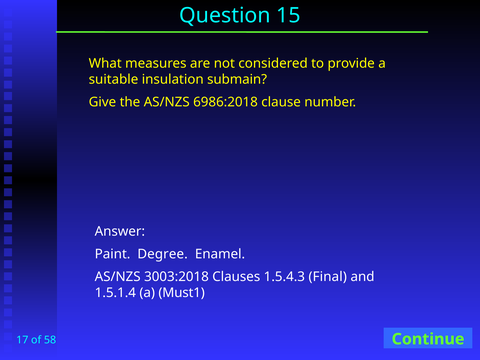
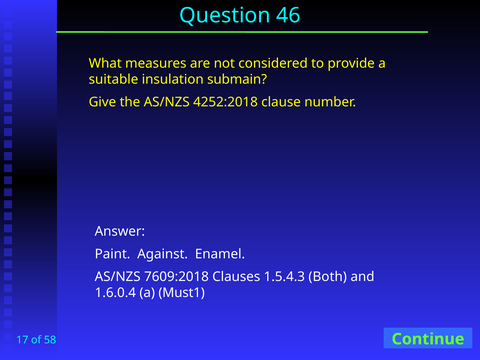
15: 15 -> 46
6986:2018: 6986:2018 -> 4252:2018
Degree: Degree -> Against
3003:2018: 3003:2018 -> 7609:2018
Final: Final -> Both
1.5.1.4: 1.5.1.4 -> 1.6.0.4
